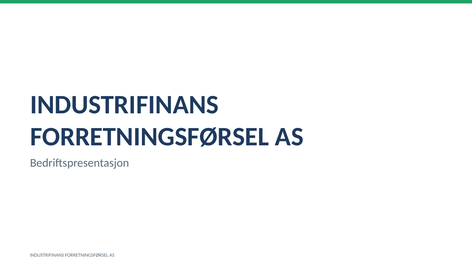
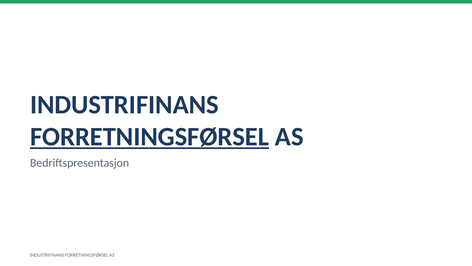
FORRETNINGSFØRSEL at (150, 137) underline: none -> present
